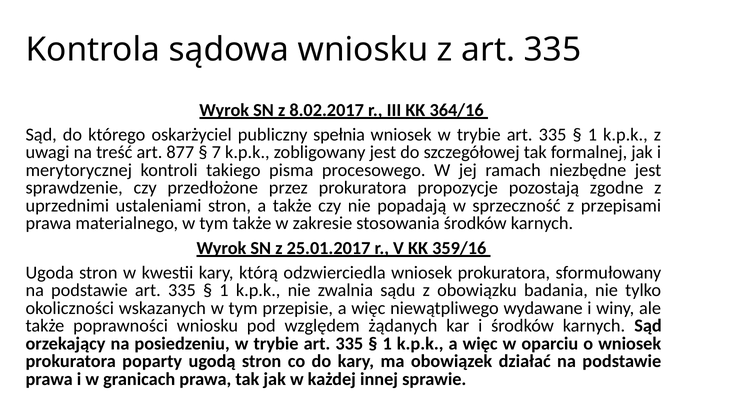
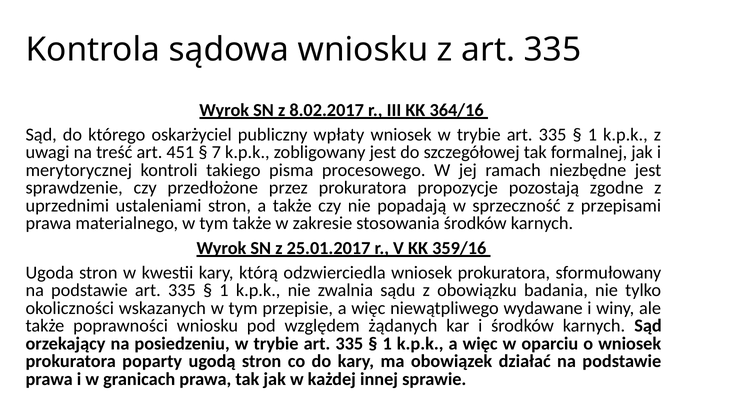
spełnia: spełnia -> wpłaty
877: 877 -> 451
